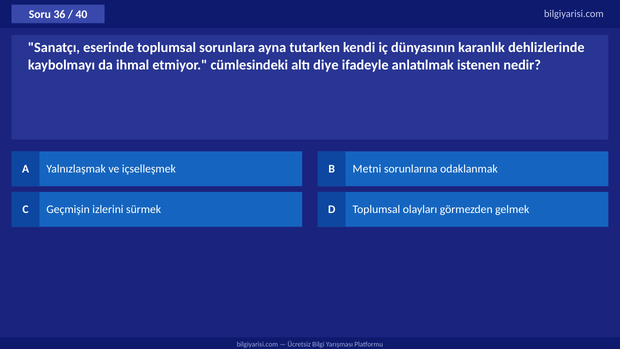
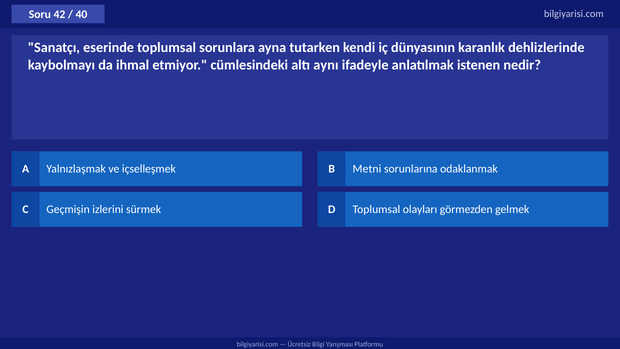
36: 36 -> 42
diye: diye -> aynı
